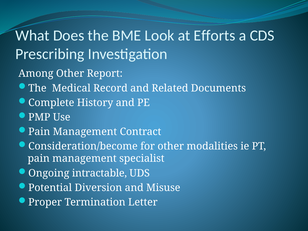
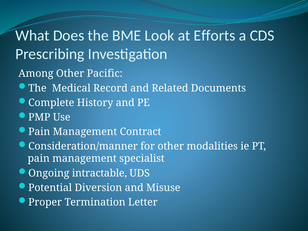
Report: Report -> Pacific
Consideration/become: Consideration/become -> Consideration/manner
